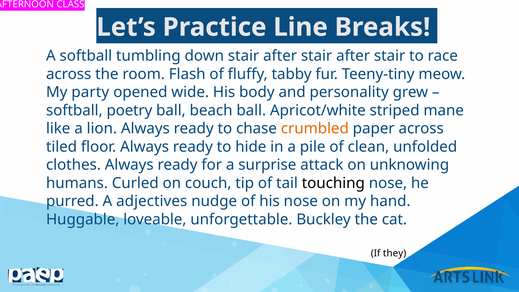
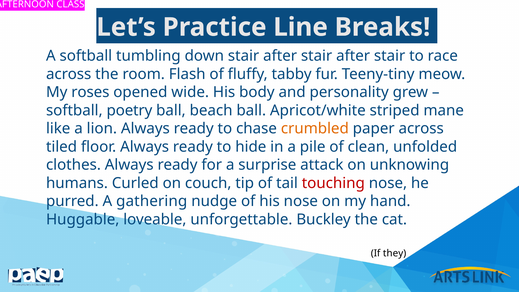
party: party -> roses
touching colour: black -> red
adjectives: adjectives -> gathering
